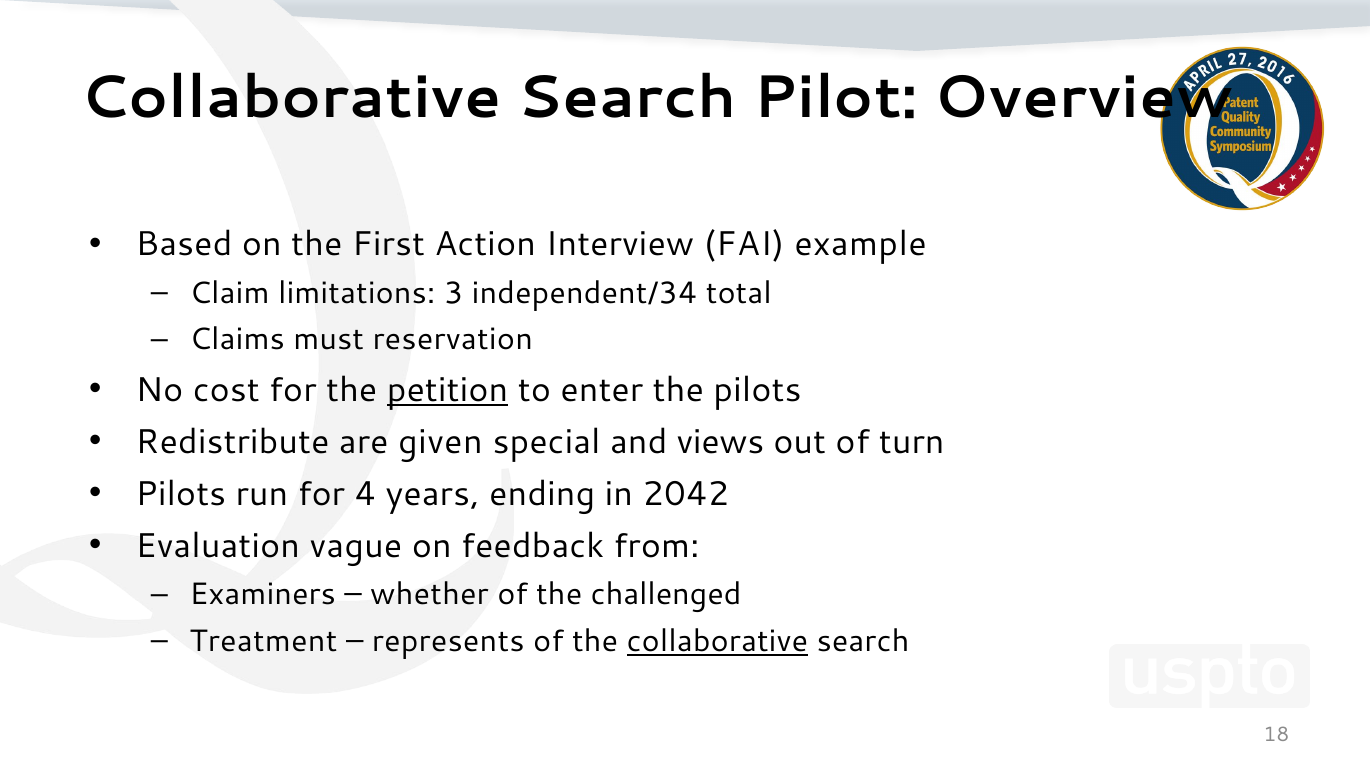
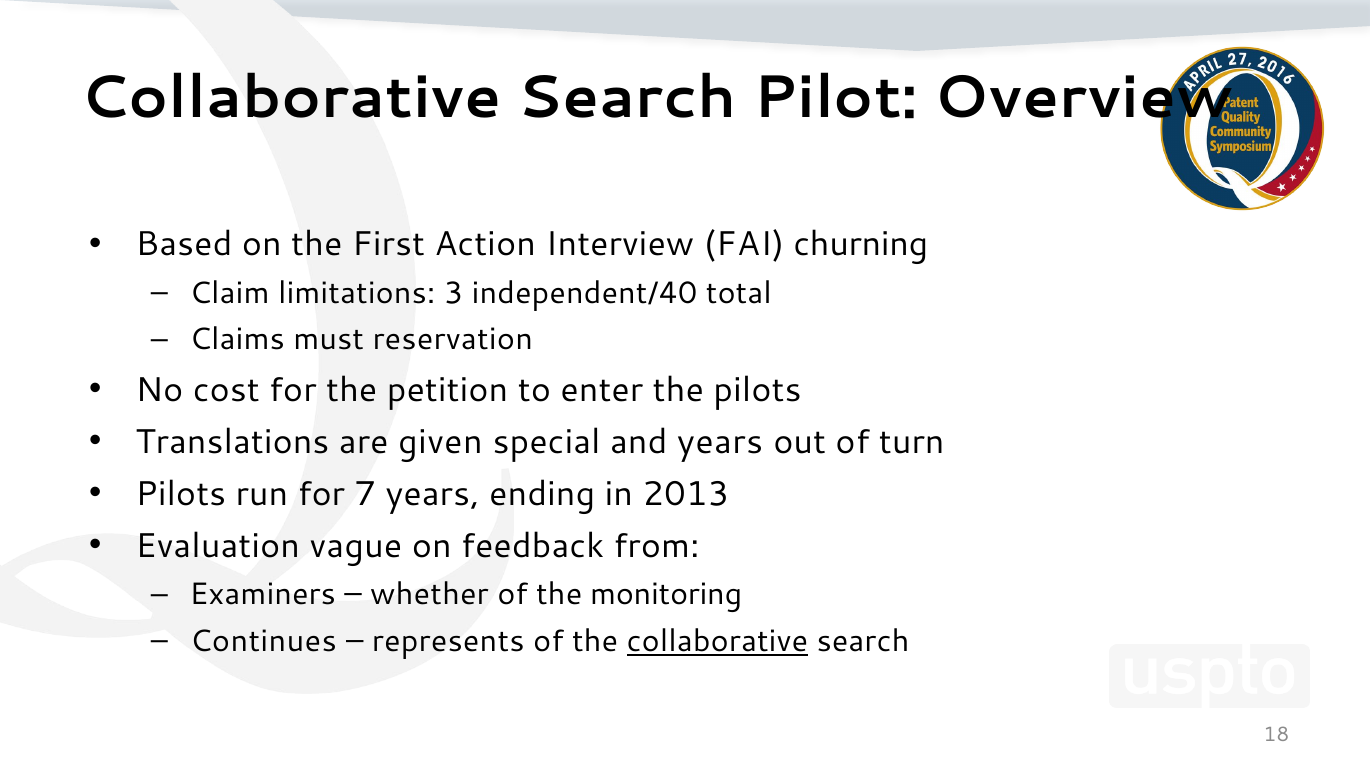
example: example -> churning
independent/34: independent/34 -> independent/40
petition underline: present -> none
Redistribute: Redistribute -> Translations
and views: views -> years
4: 4 -> 7
2042: 2042 -> 2013
challenged: challenged -> monitoring
Treatment: Treatment -> Continues
